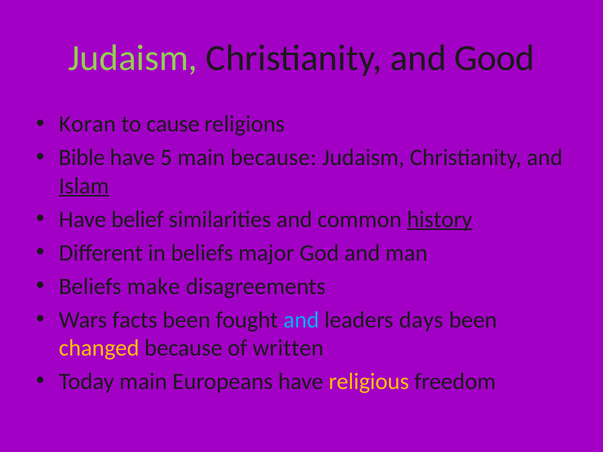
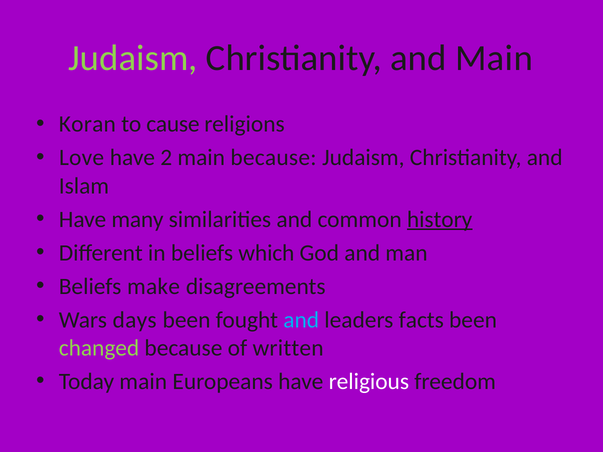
and Good: Good -> Main
Bible: Bible -> Love
5: 5 -> 2
Islam underline: present -> none
belief: belief -> many
major: major -> which
facts: facts -> days
days: days -> facts
changed colour: yellow -> light green
religious colour: yellow -> white
